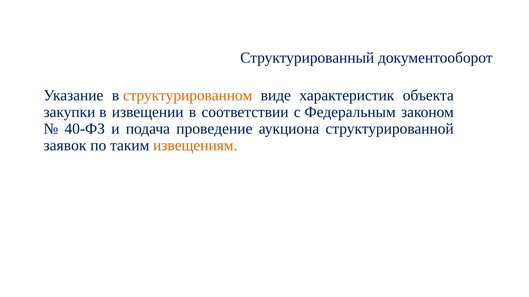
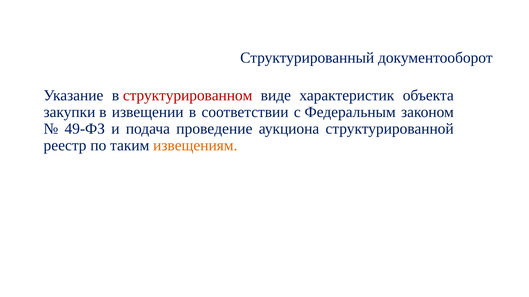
структурированном colour: orange -> red
40-ФЗ: 40-ФЗ -> 49-ФЗ
заявок: заявок -> реестр
